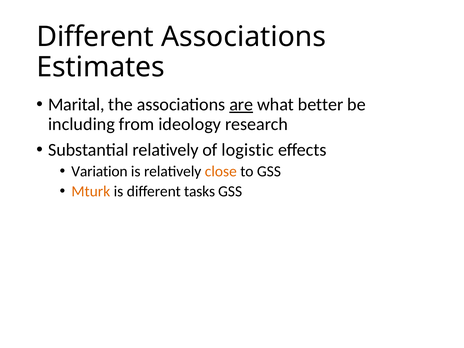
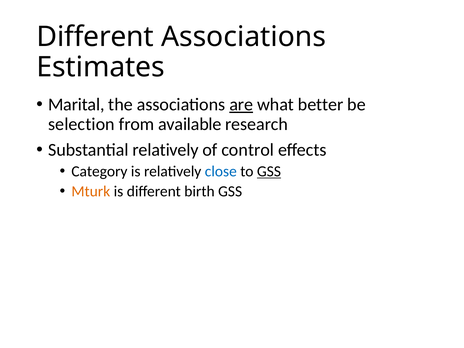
including: including -> selection
ideology: ideology -> available
logistic: logistic -> control
Variation: Variation -> Category
close colour: orange -> blue
GSS at (269, 171) underline: none -> present
tasks: tasks -> birth
